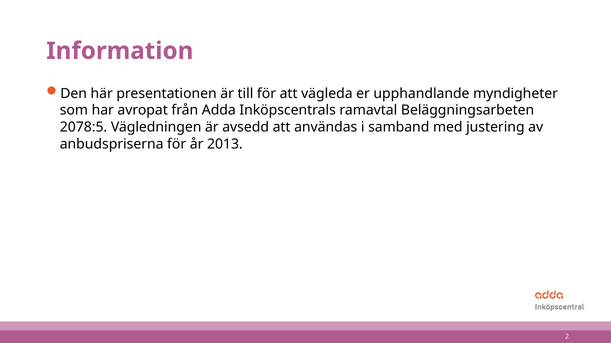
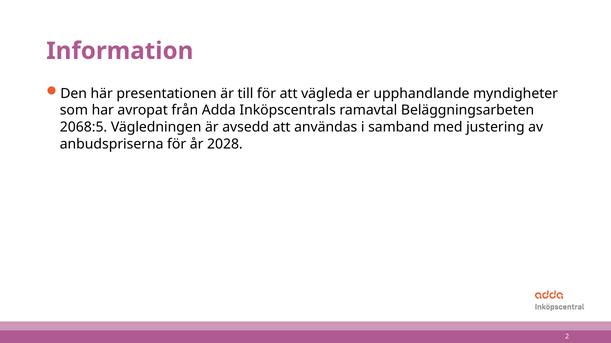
2078:5: 2078:5 -> 2068:5
2013: 2013 -> 2028
